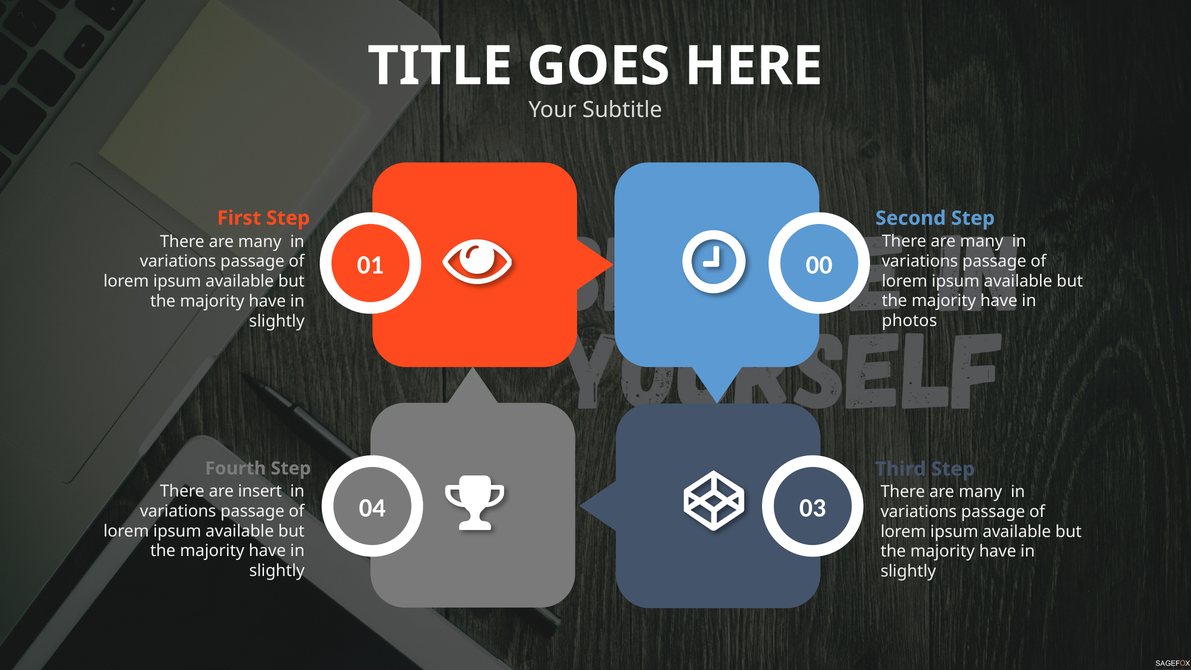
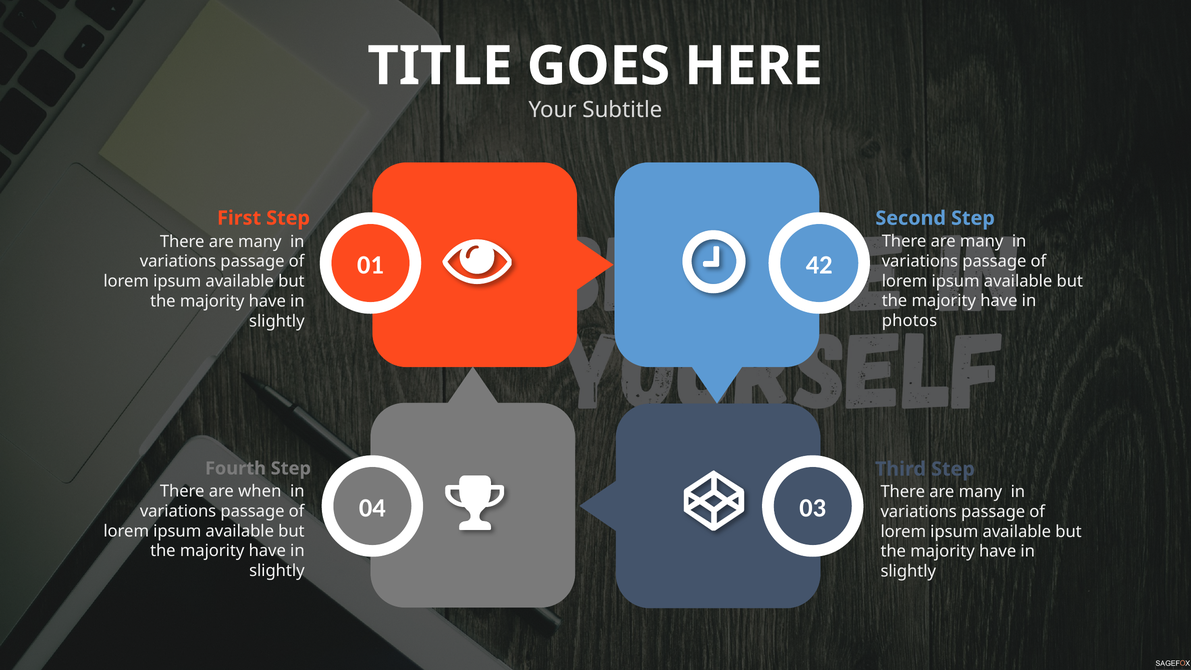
00: 00 -> 42
insert: insert -> when
